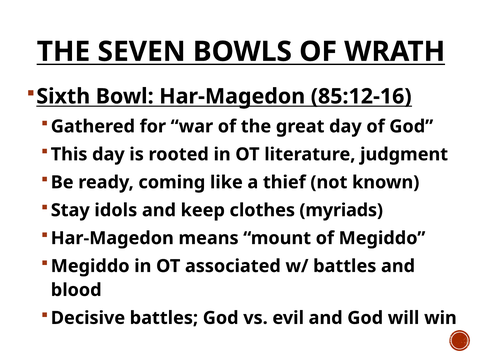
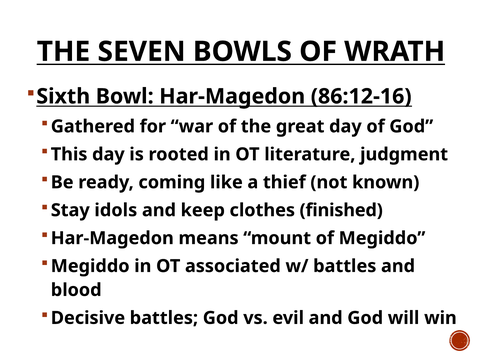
85:12-16: 85:12-16 -> 86:12-16
myriads: myriads -> finished
